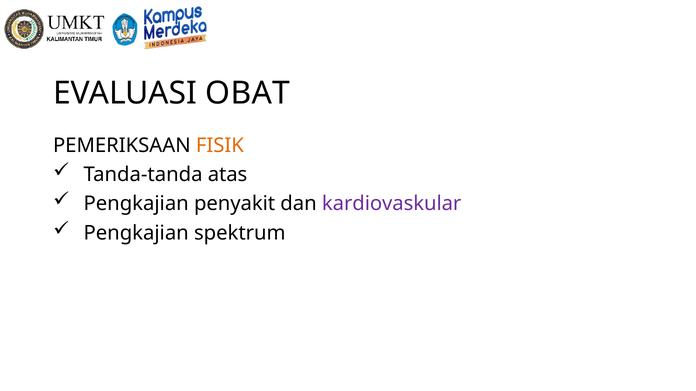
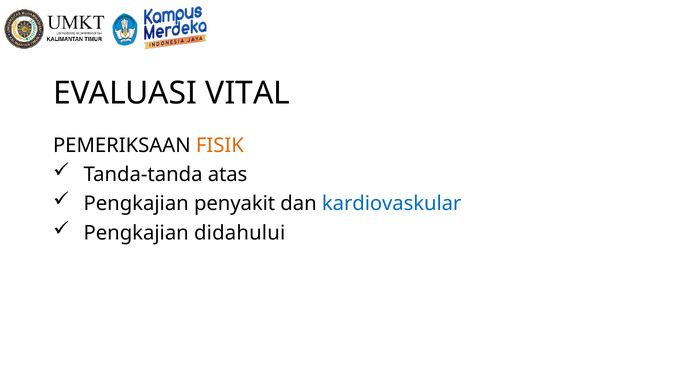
OBAT: OBAT -> VITAL
kardiovaskular colour: purple -> blue
spektrum: spektrum -> didahului
